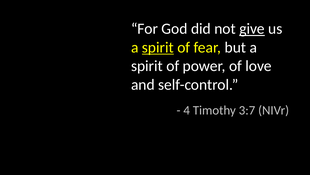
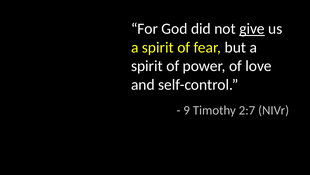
spirit at (158, 47) underline: present -> none
4: 4 -> 9
3:7: 3:7 -> 2:7
